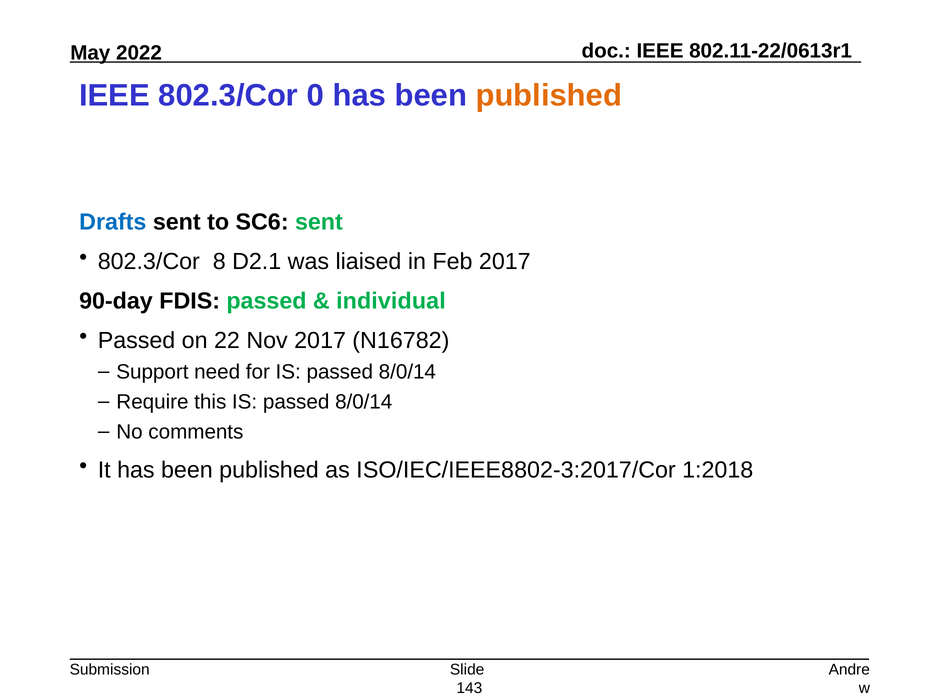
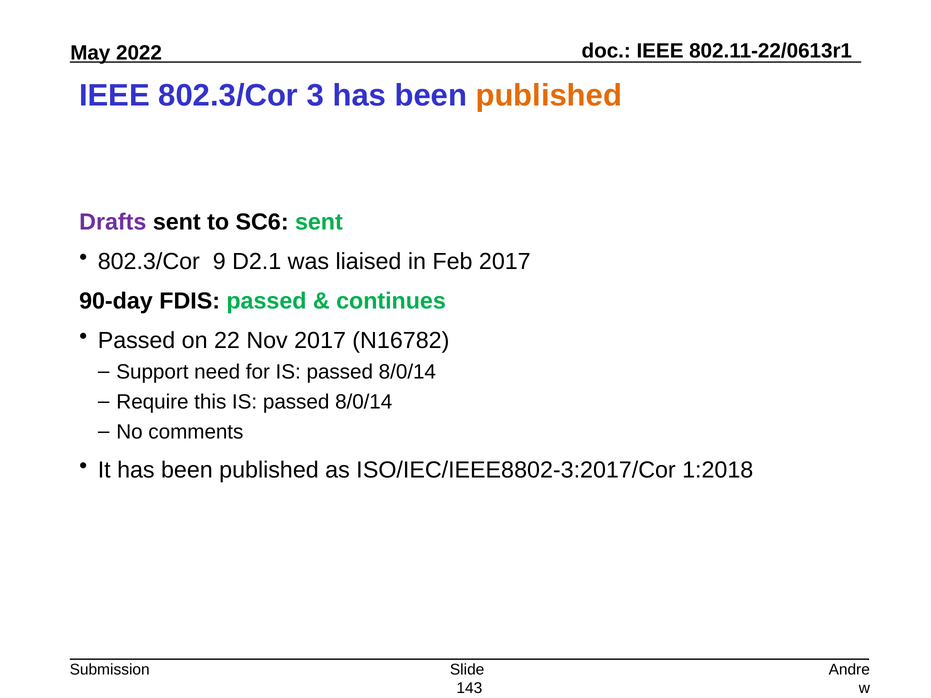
0: 0 -> 3
Drafts colour: blue -> purple
8: 8 -> 9
individual: individual -> continues
